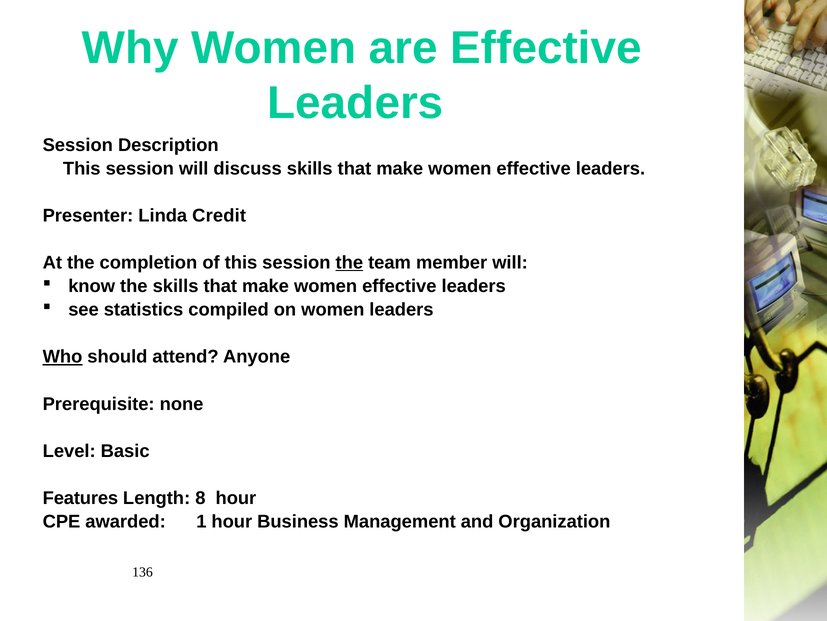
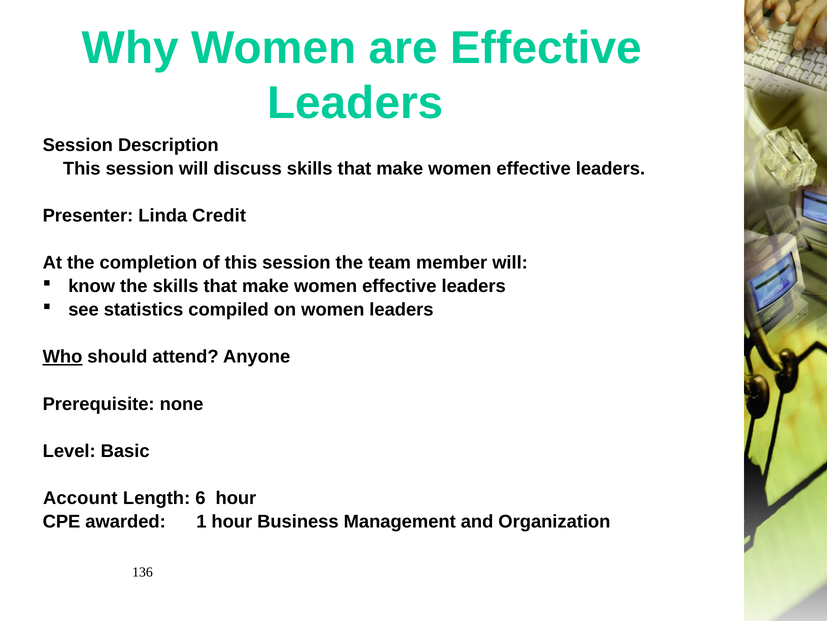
the at (349, 262) underline: present -> none
Features: Features -> Account
8: 8 -> 6
